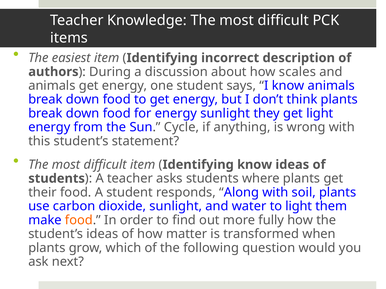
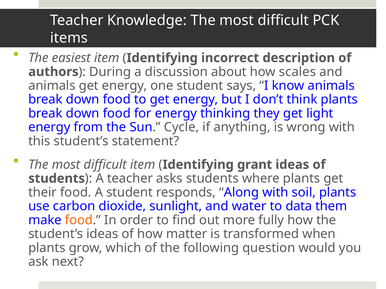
energy sunlight: sunlight -> thinking
Identifying know: know -> grant
to light: light -> data
